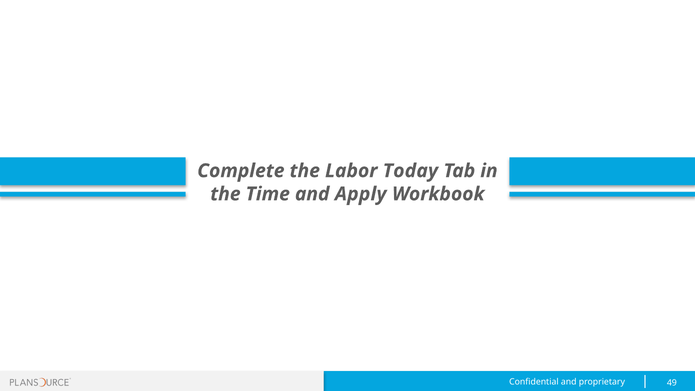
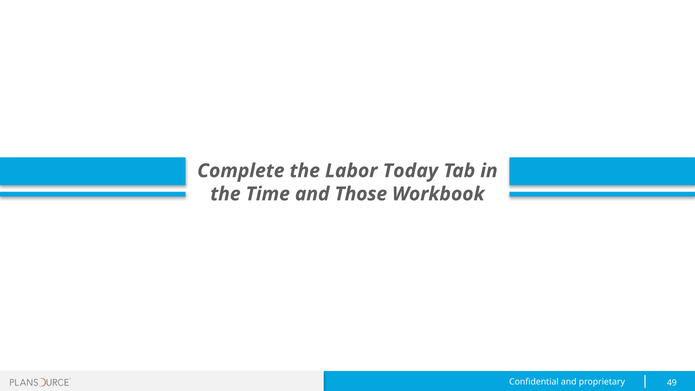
Apply: Apply -> Those
